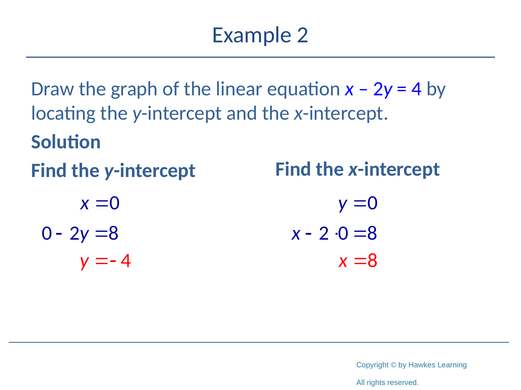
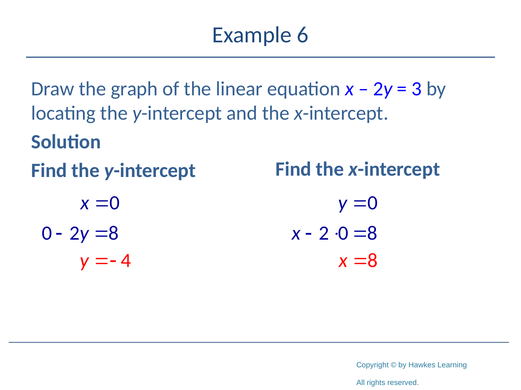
Example 2: 2 -> 6
4 at (417, 89): 4 -> 3
